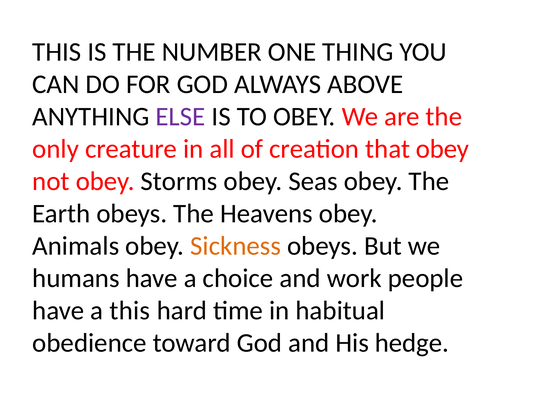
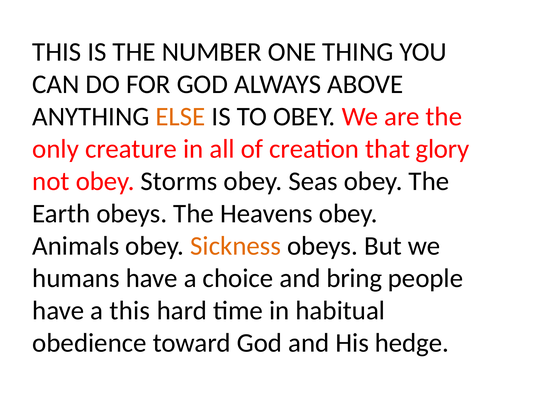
ELSE colour: purple -> orange
that obey: obey -> glory
work: work -> bring
